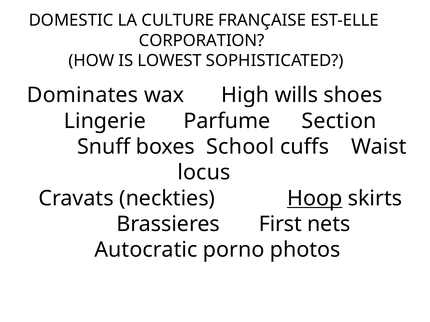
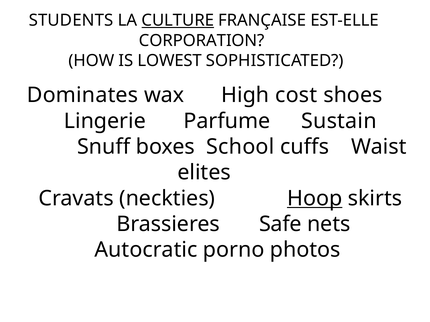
DOMESTIC: DOMESTIC -> STUDENTS
CULTURE underline: none -> present
wills: wills -> cost
Section: Section -> Sustain
locus: locus -> elites
First: First -> Safe
